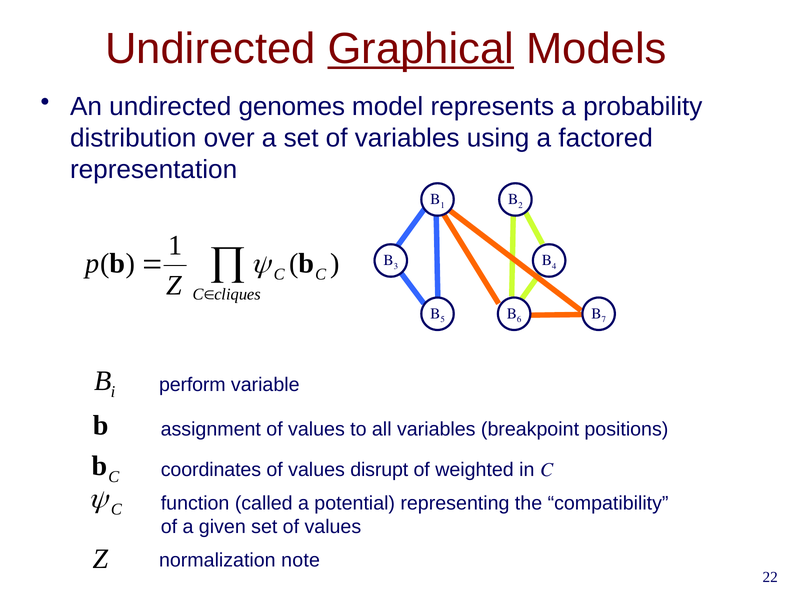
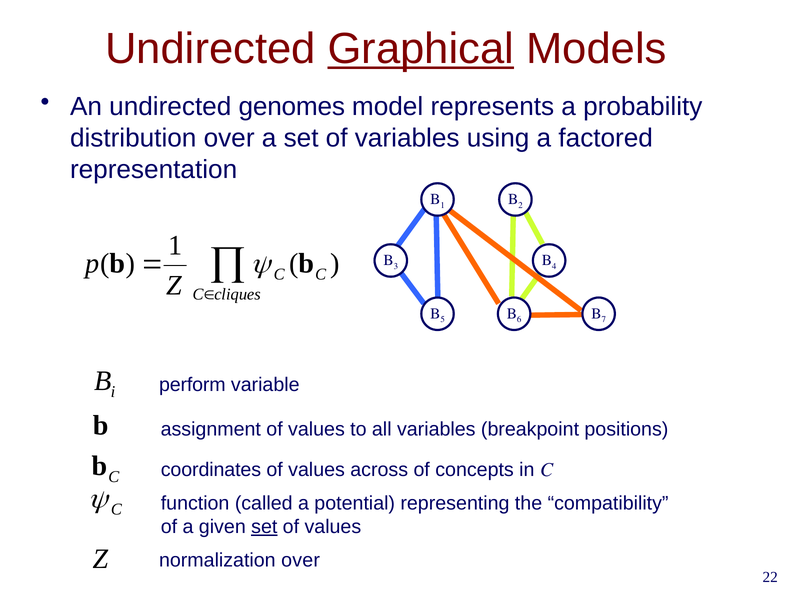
disrupt: disrupt -> across
weighted: weighted -> concepts
set at (264, 527) underline: none -> present
normalization note: note -> over
